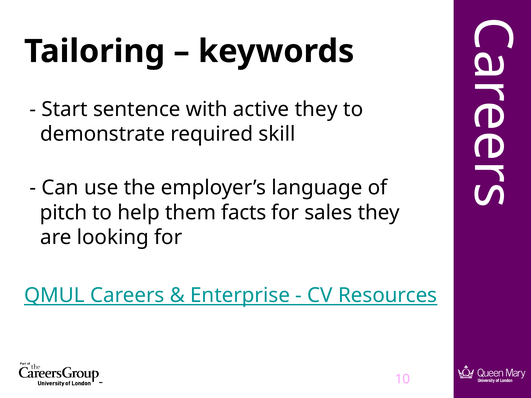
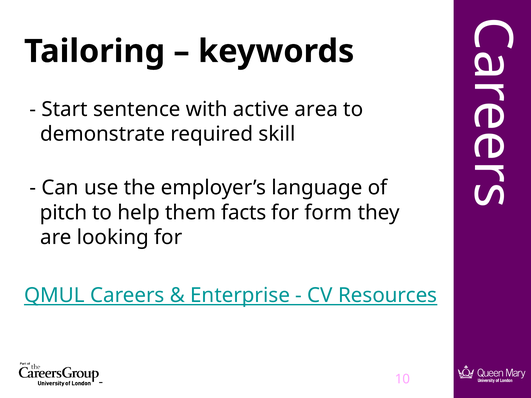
active they: they -> area
sales: sales -> form
